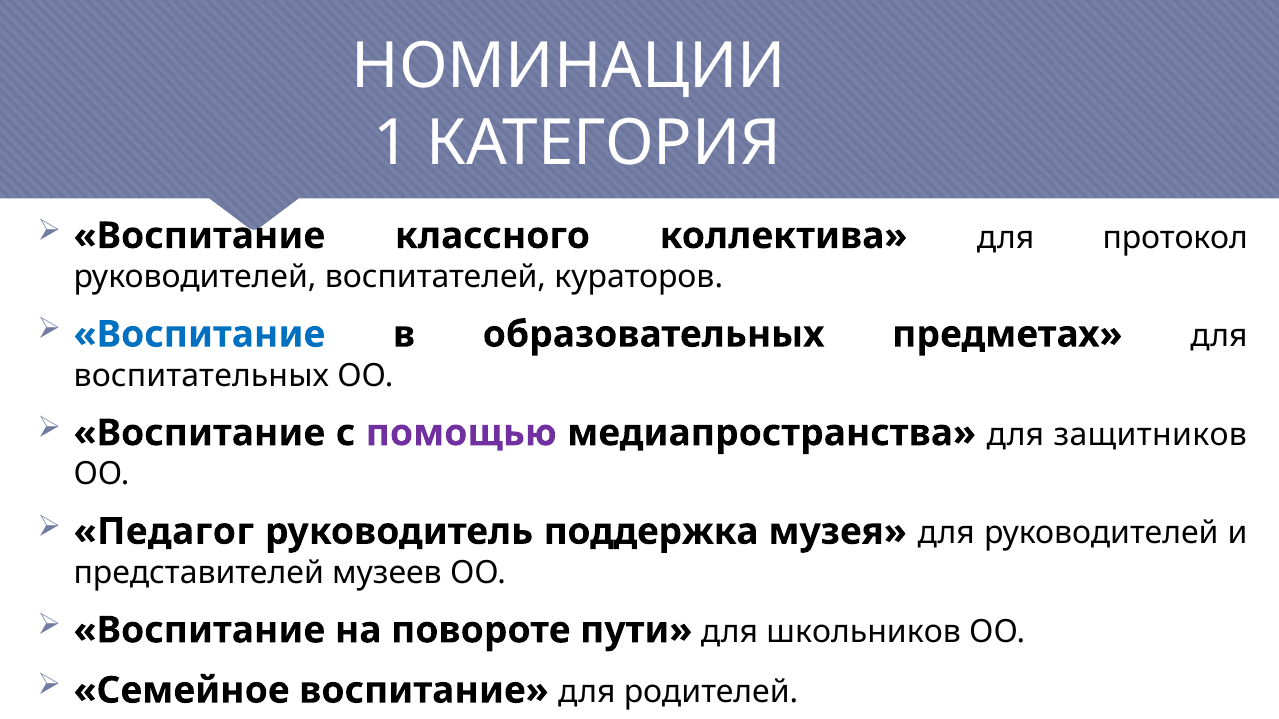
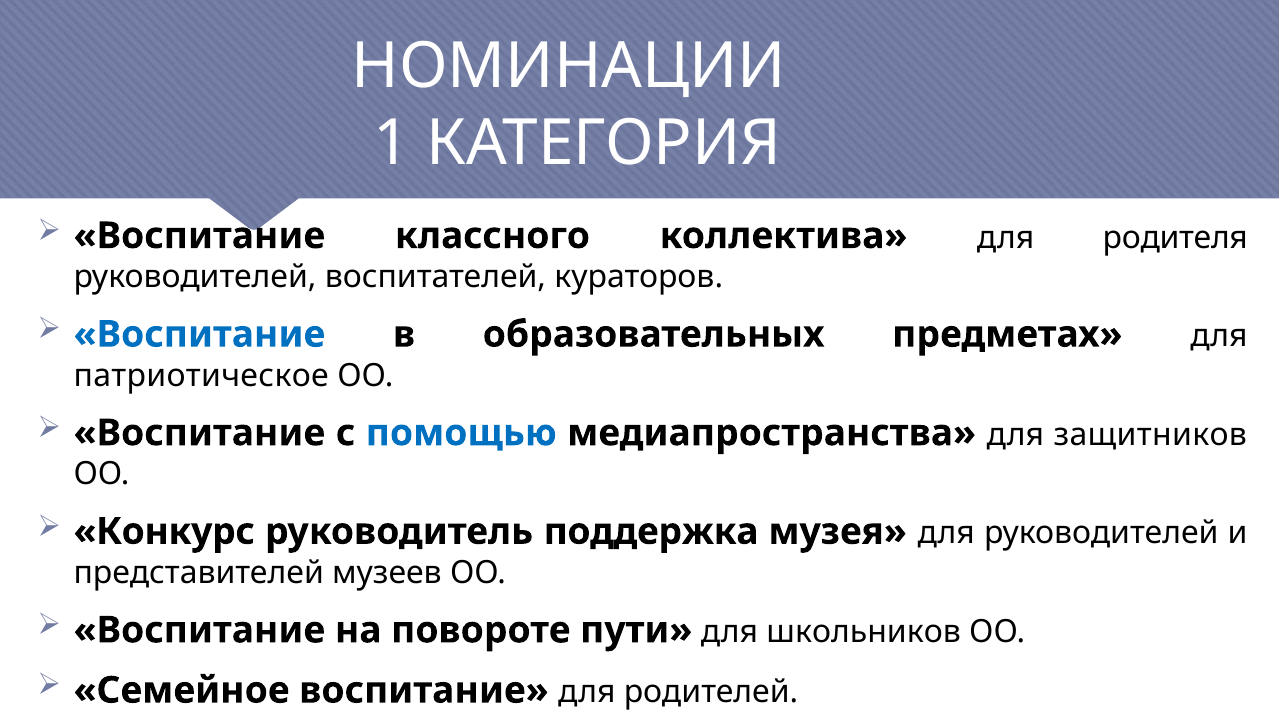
протокол: протокол -> родителя
воспитательных: воспитательных -> патриотическое
помощью colour: purple -> blue
Педагог: Педагог -> Конкурс
